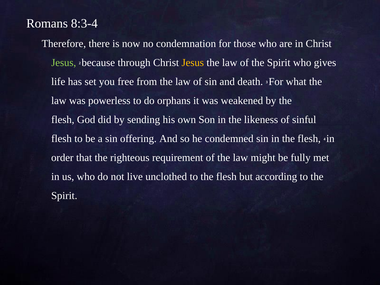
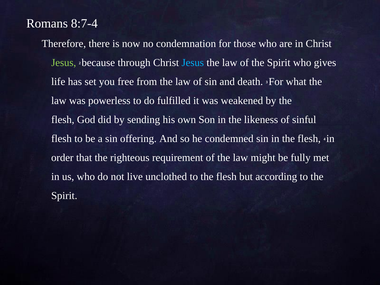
8:3-4: 8:3-4 -> 8:7-4
Jesus at (193, 63) colour: yellow -> light blue
orphans: orphans -> fulfilled
